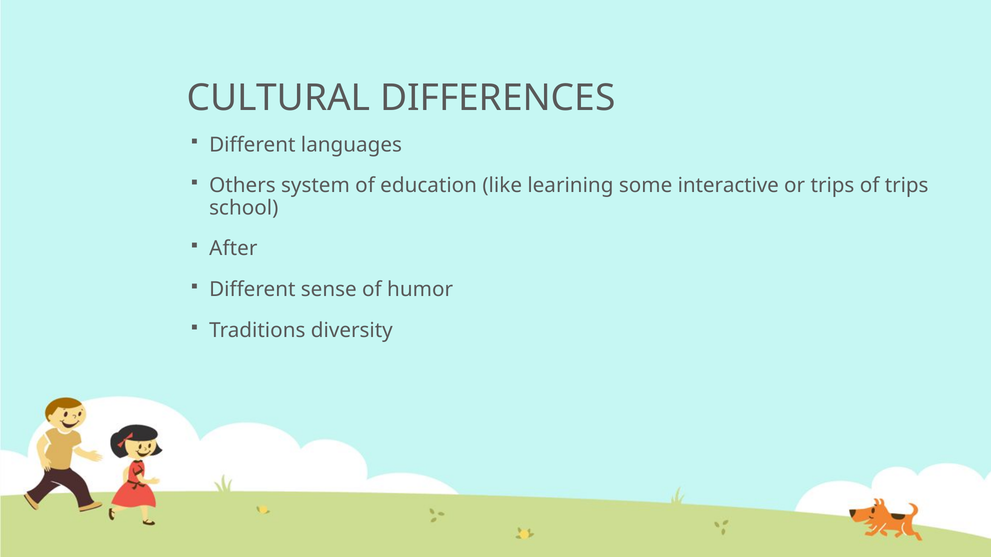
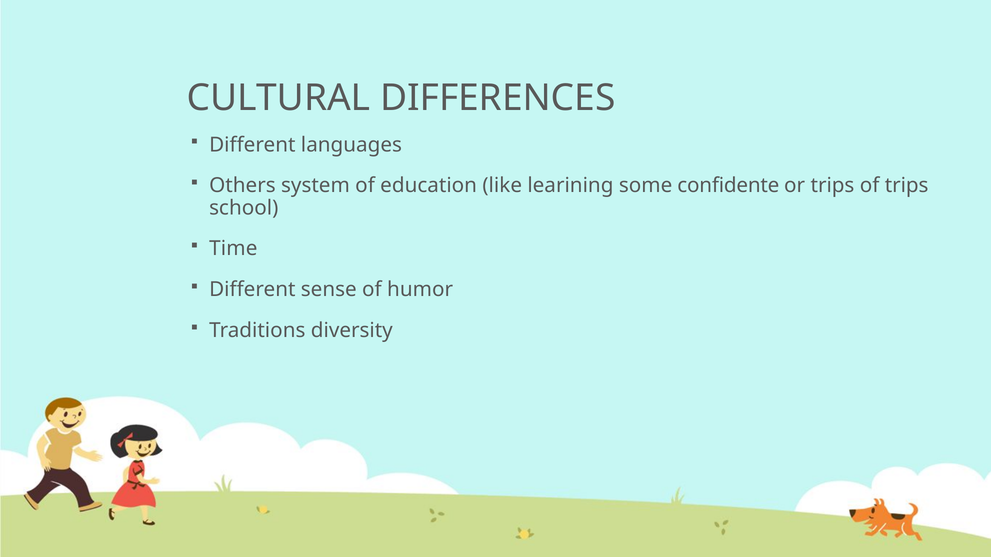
interactive: interactive -> confidente
After: After -> Time
